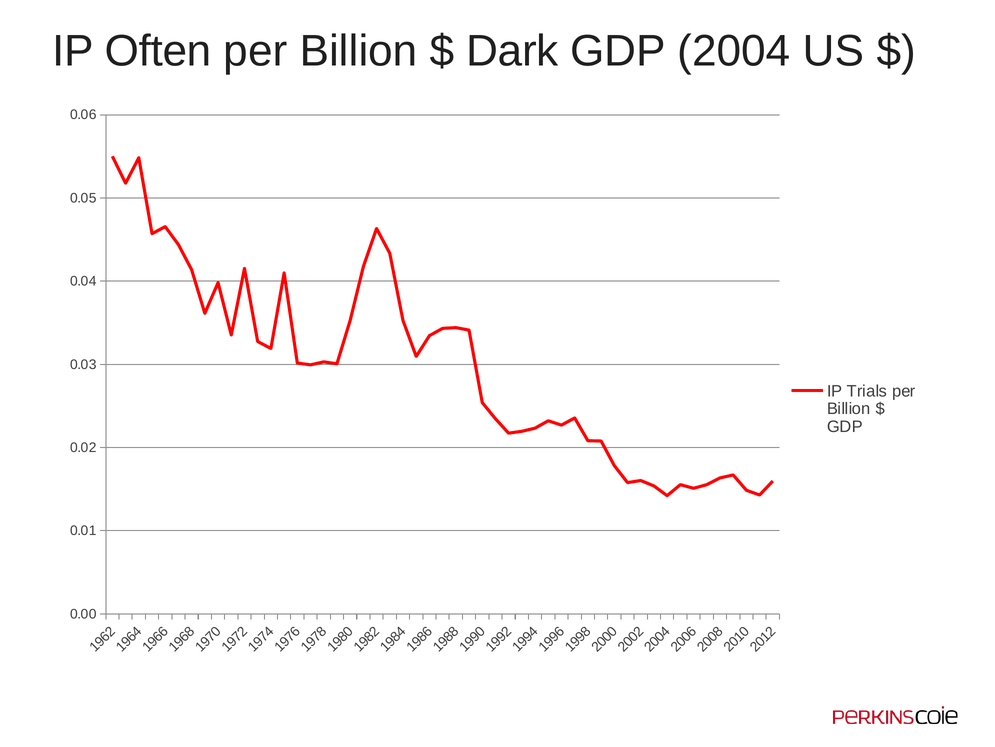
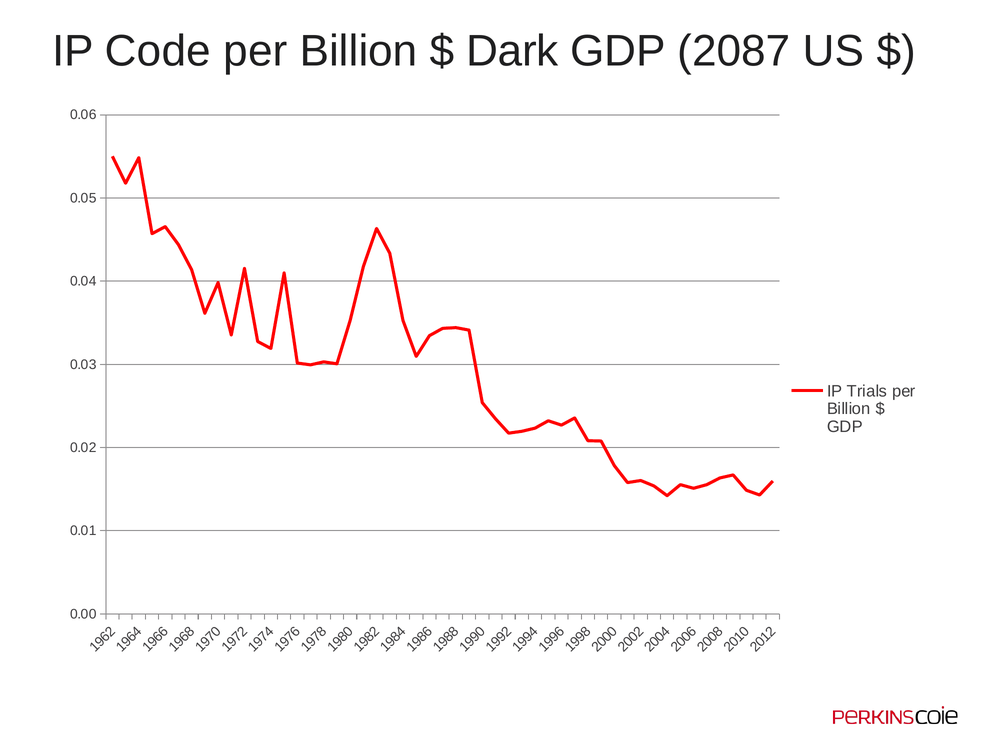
Often: Often -> Code
2004: 2004 -> 2087
